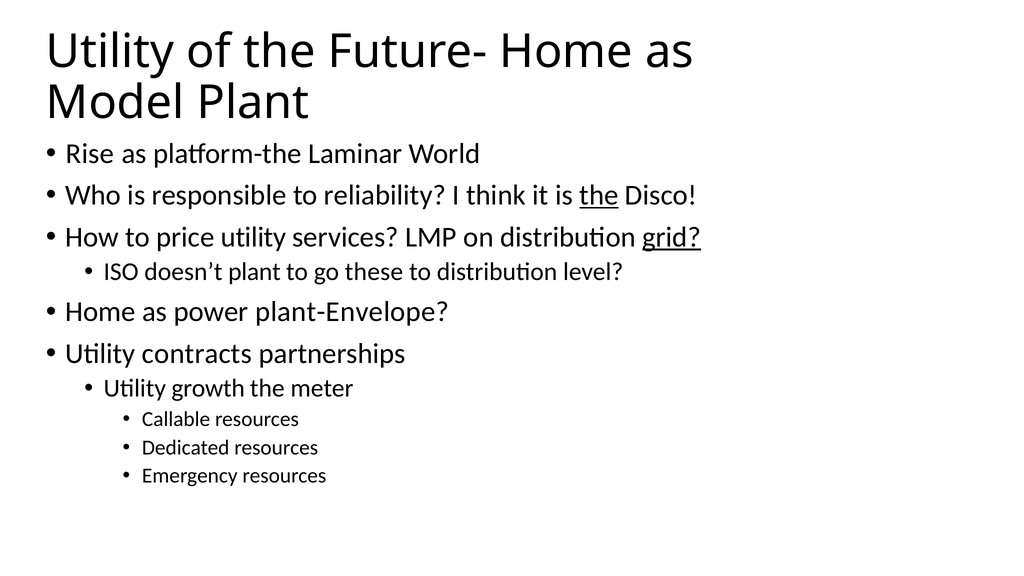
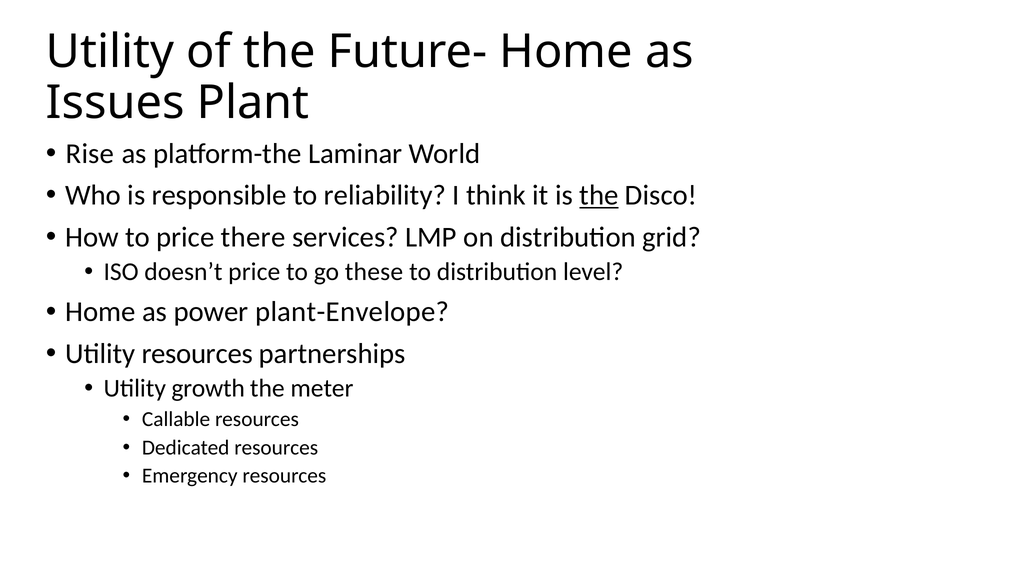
Model: Model -> Issues
price utility: utility -> there
grid underline: present -> none
doesn’t plant: plant -> price
Utility contracts: contracts -> resources
